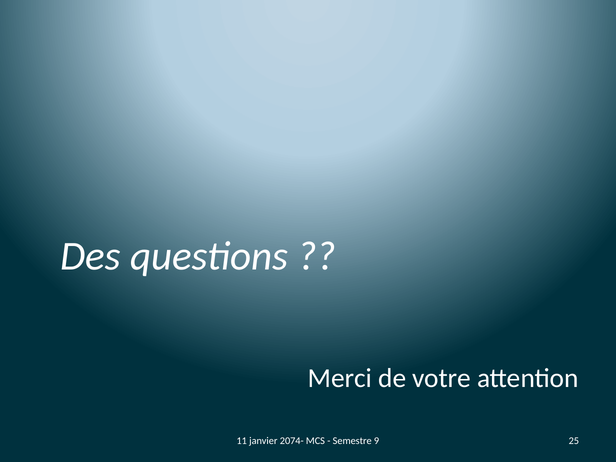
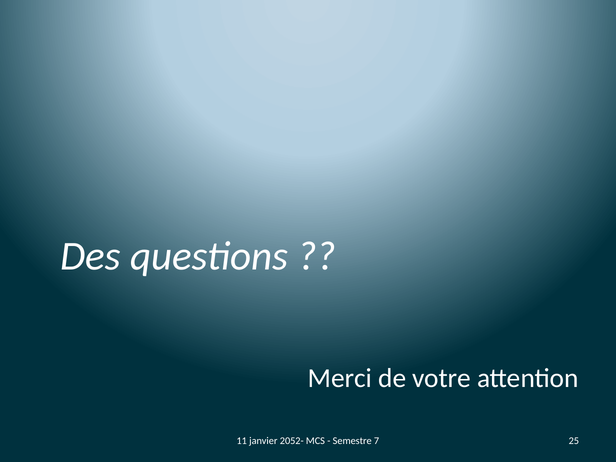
2074-: 2074- -> 2052-
9: 9 -> 7
